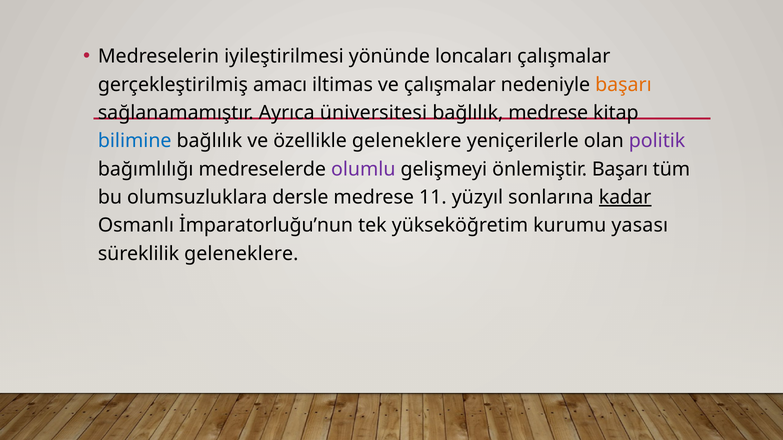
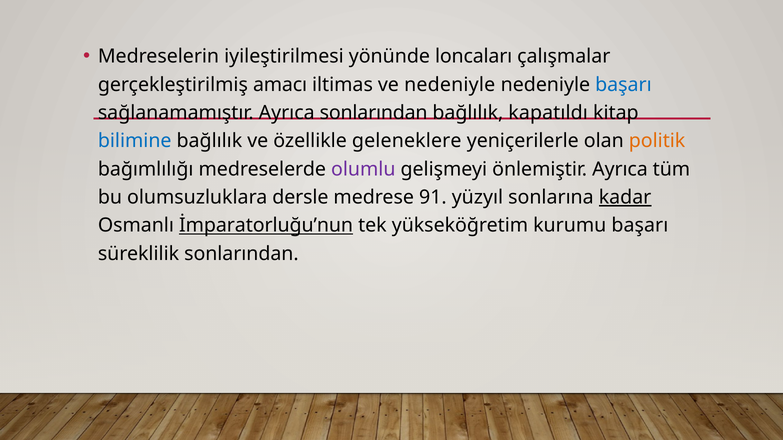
ve çalışmalar: çalışmalar -> nedeniyle
başarı at (623, 85) colour: orange -> blue
Ayrıca üniversitesi: üniversitesi -> sonlarından
bağlılık medrese: medrese -> kapatıldı
politik colour: purple -> orange
önlemiştir Başarı: Başarı -> Ayrıca
11: 11 -> 91
İmparatorluğu’nun underline: none -> present
kurumu yasası: yasası -> başarı
süreklilik geleneklere: geleneklere -> sonlarından
